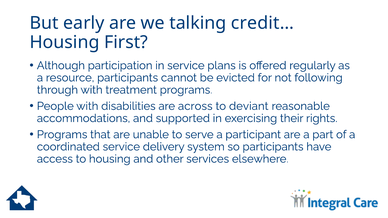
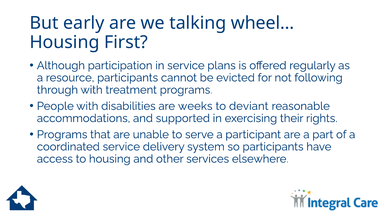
credit…: credit… -> wheel…
across: across -> weeks
